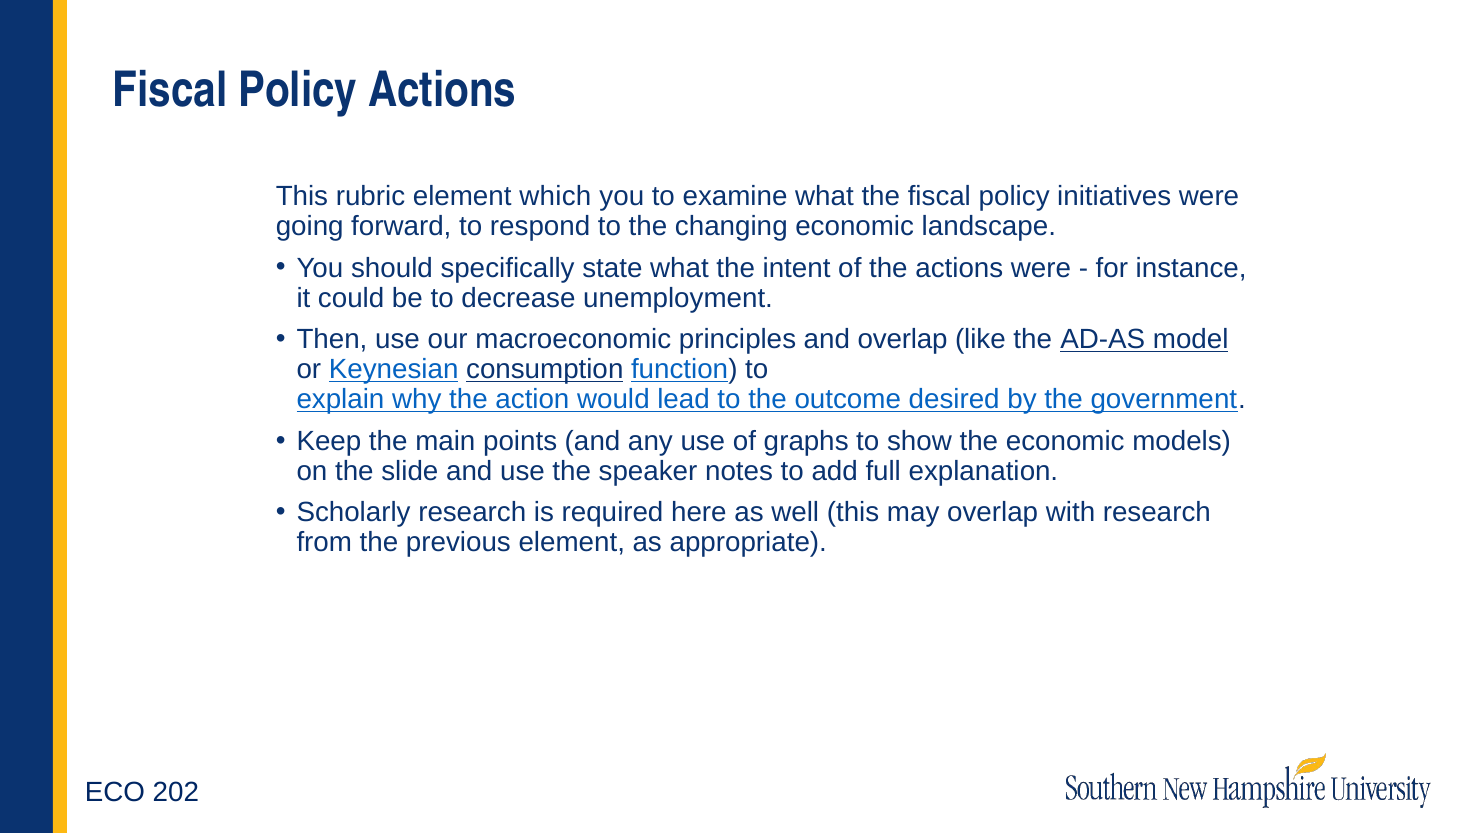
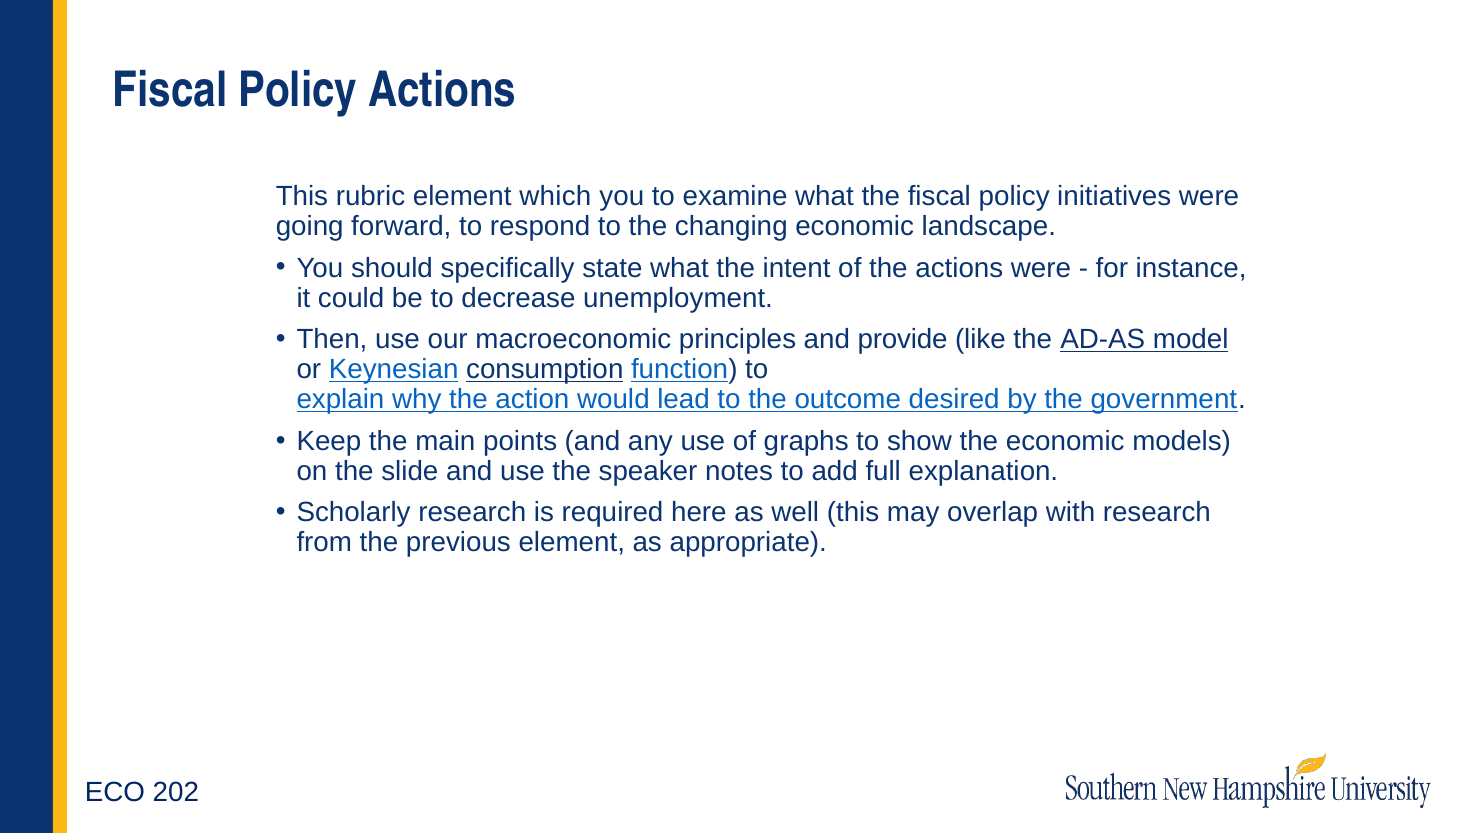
and overlap: overlap -> provide
